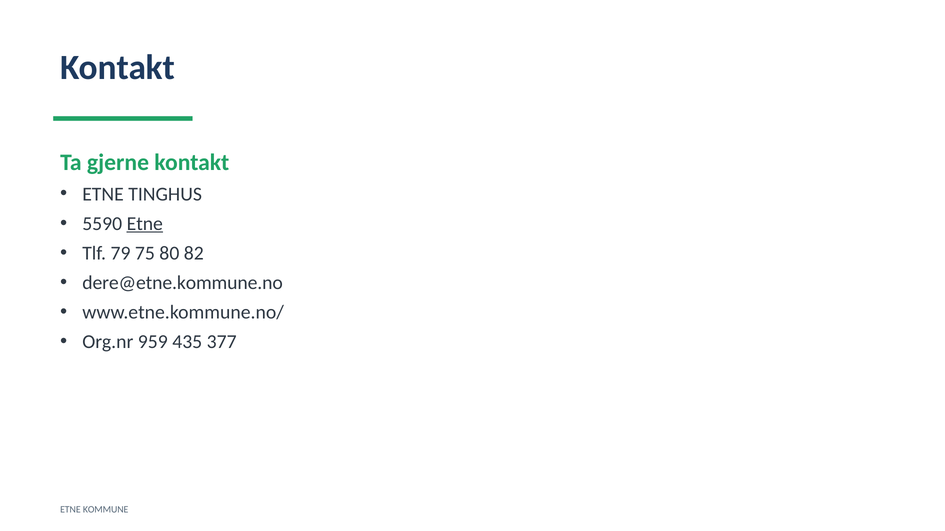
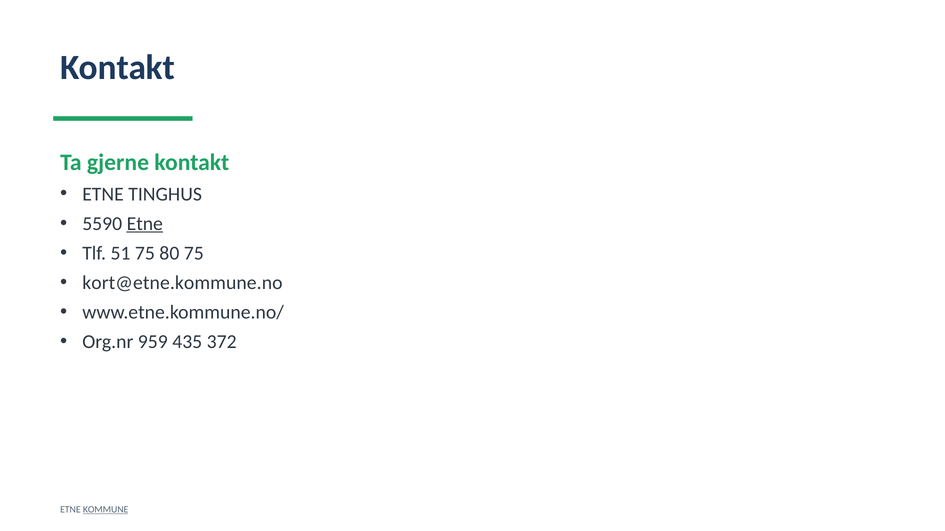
79: 79 -> 51
80 82: 82 -> 75
dere@etne.kommune.no: dere@etne.kommune.no -> kort@etne.kommune.no
377: 377 -> 372
KOMMUNE underline: none -> present
